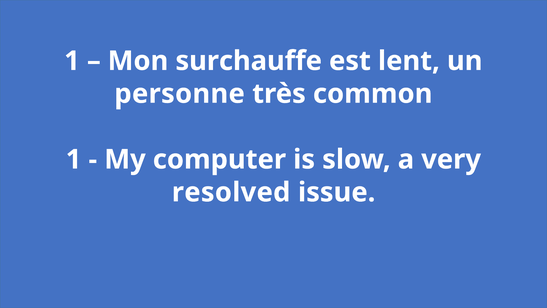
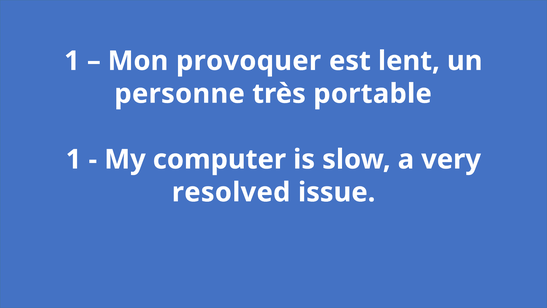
surchauffe: surchauffe -> provoquer
common: common -> portable
